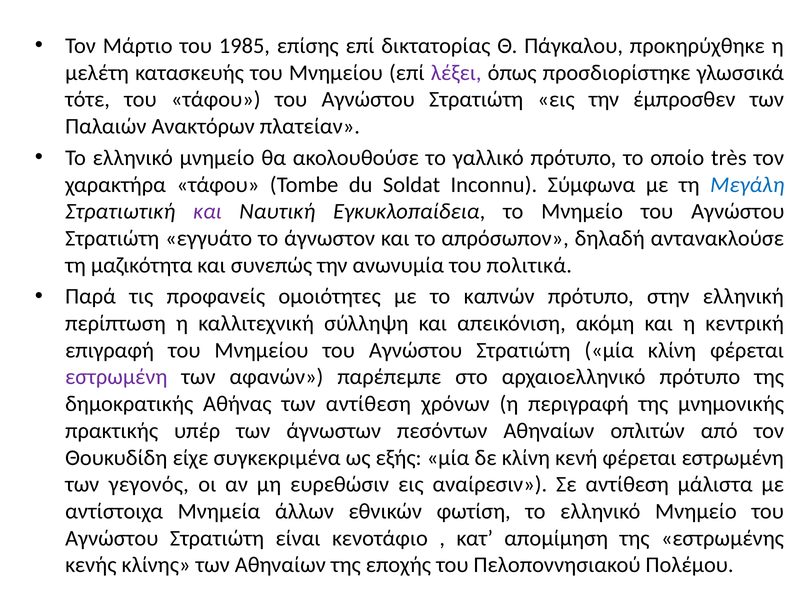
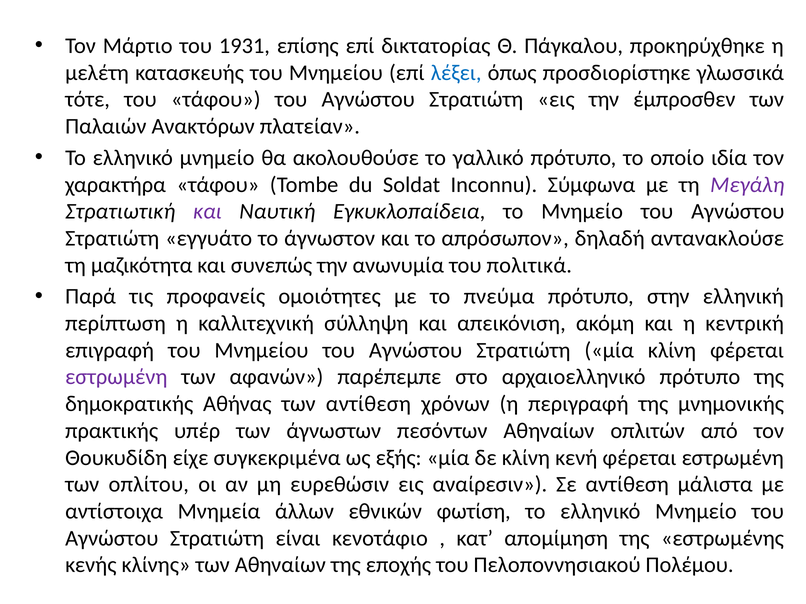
1985: 1985 -> 1931
λέξει colour: purple -> blue
très: très -> ιδία
Μεγάλη colour: blue -> purple
καπνών: καπνών -> πνεύμα
γεγονός: γεγονός -> οπλίτου
